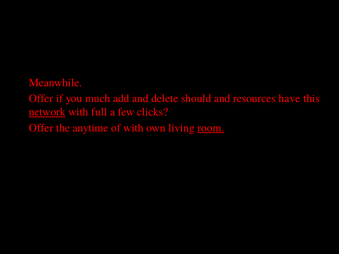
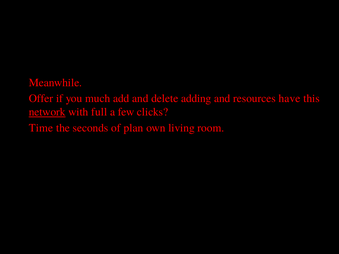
should: should -> adding
Offer at (41, 128): Offer -> Time
anytime: anytime -> seconds
of with: with -> plan
room underline: present -> none
